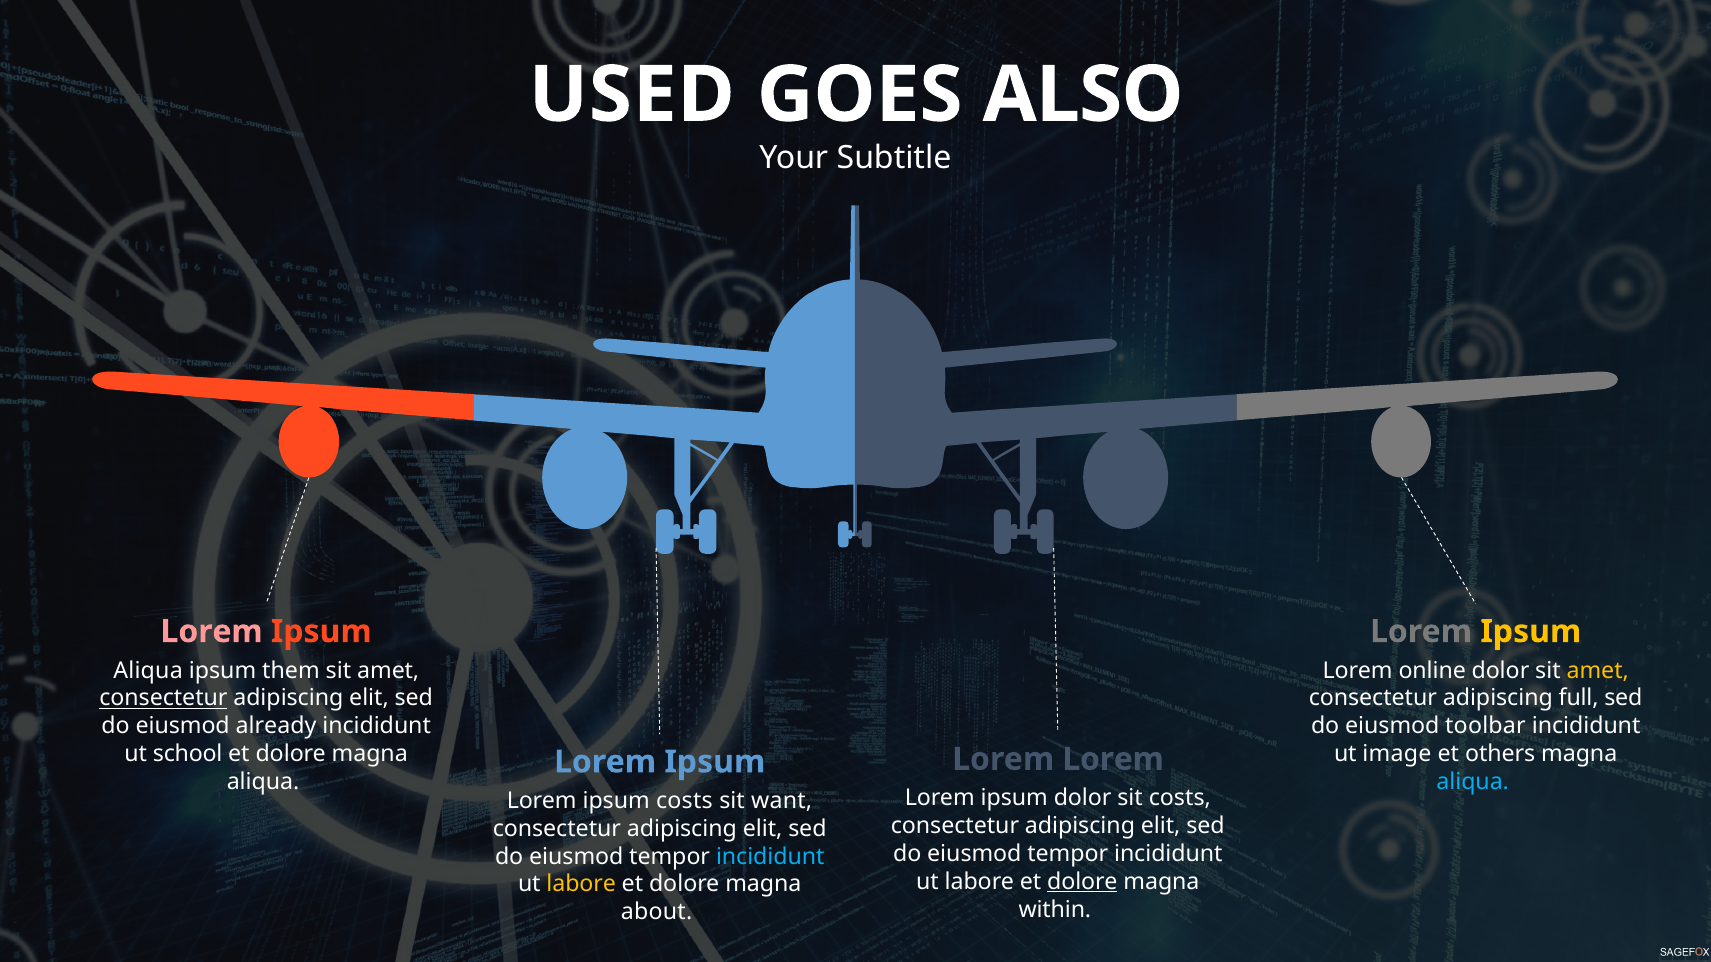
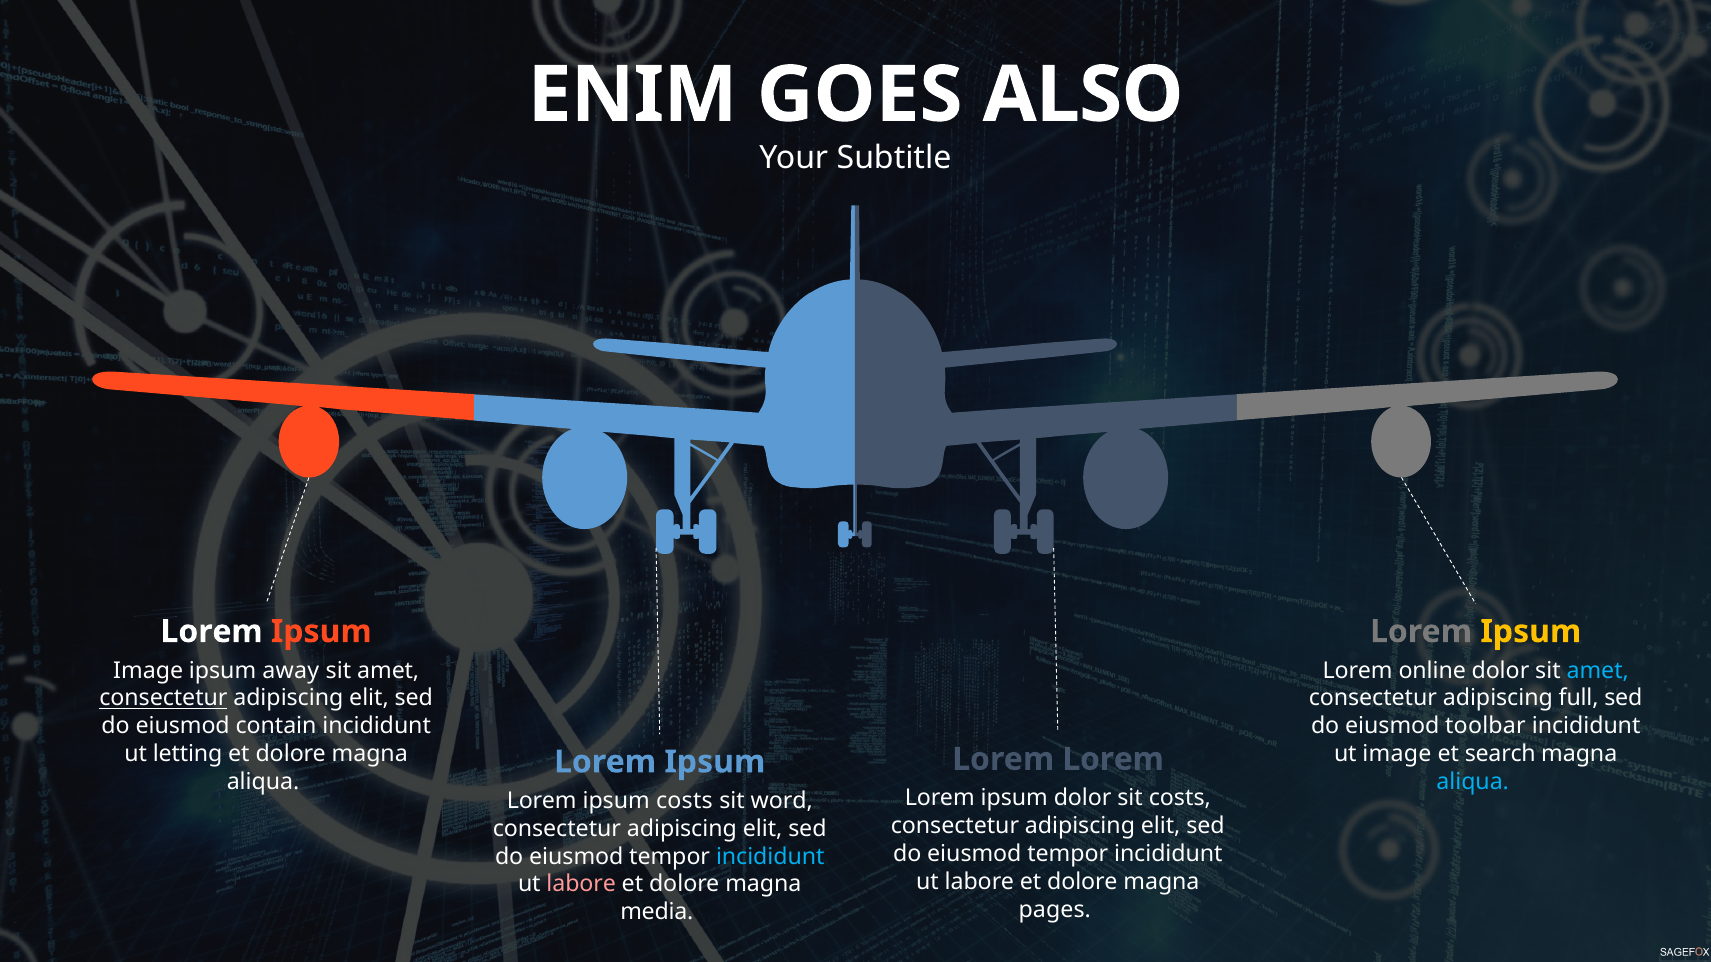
USED: USED -> ENIM
Lorem at (212, 632) colour: pink -> white
Aliqua at (148, 671): Aliqua -> Image
them: them -> away
amet at (1598, 671) colour: yellow -> light blue
already: already -> contain
school: school -> letting
others: others -> search
want: want -> word
dolore at (1082, 882) underline: present -> none
labore at (581, 885) colour: yellow -> pink
within: within -> pages
about: about -> media
